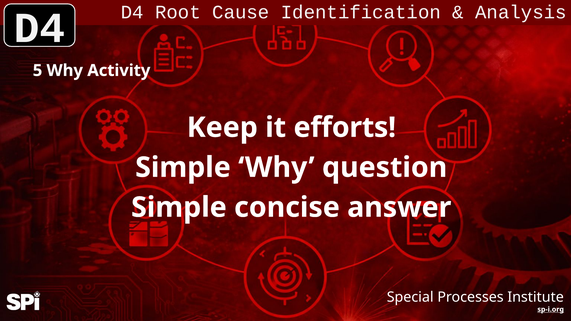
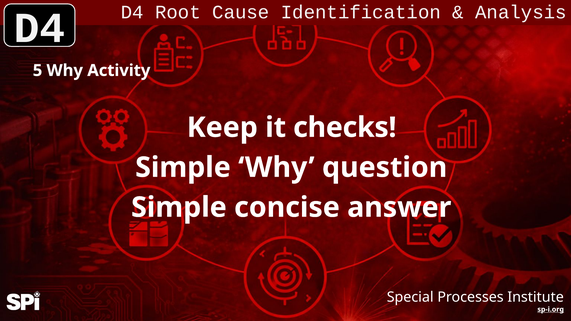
efforts: efforts -> checks
